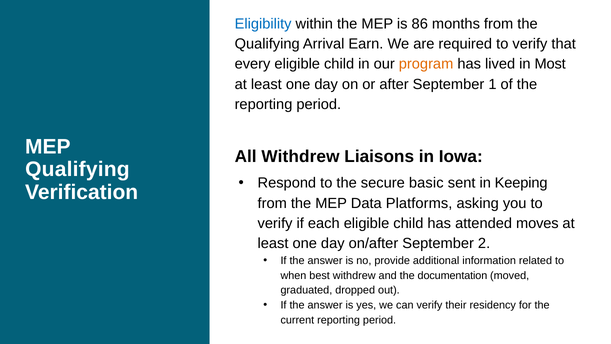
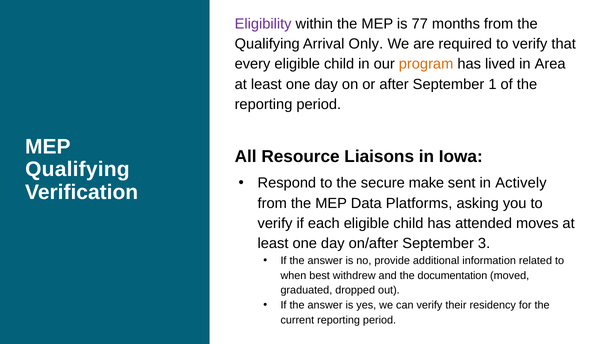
Eligibility colour: blue -> purple
86: 86 -> 77
Earn: Earn -> Only
Most: Most -> Area
All Withdrew: Withdrew -> Resource
basic: basic -> make
Keeping: Keeping -> Actively
2: 2 -> 3
